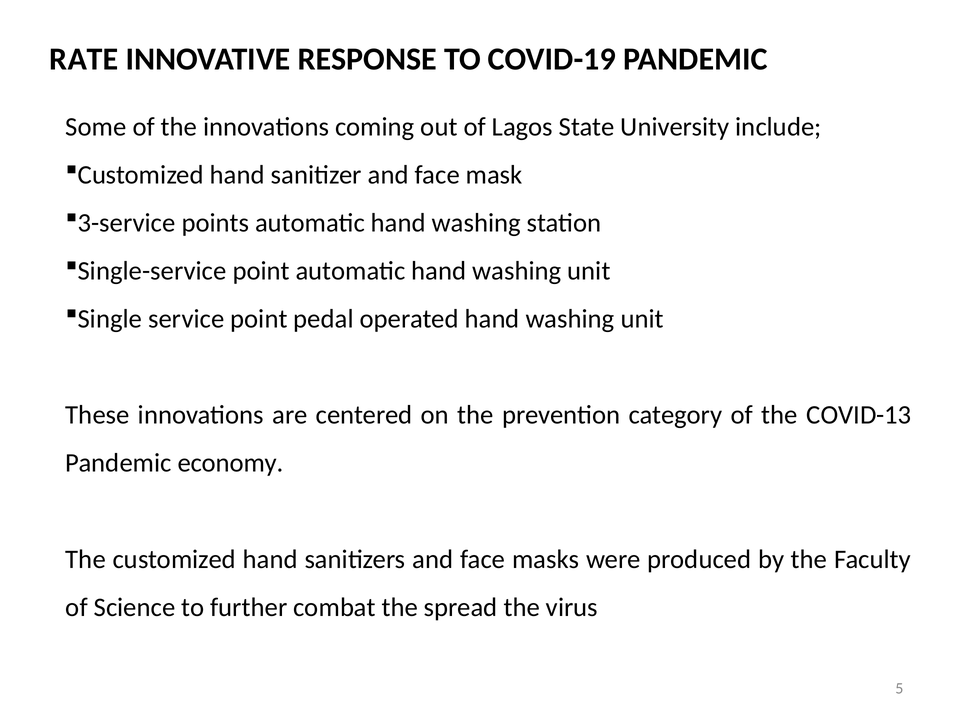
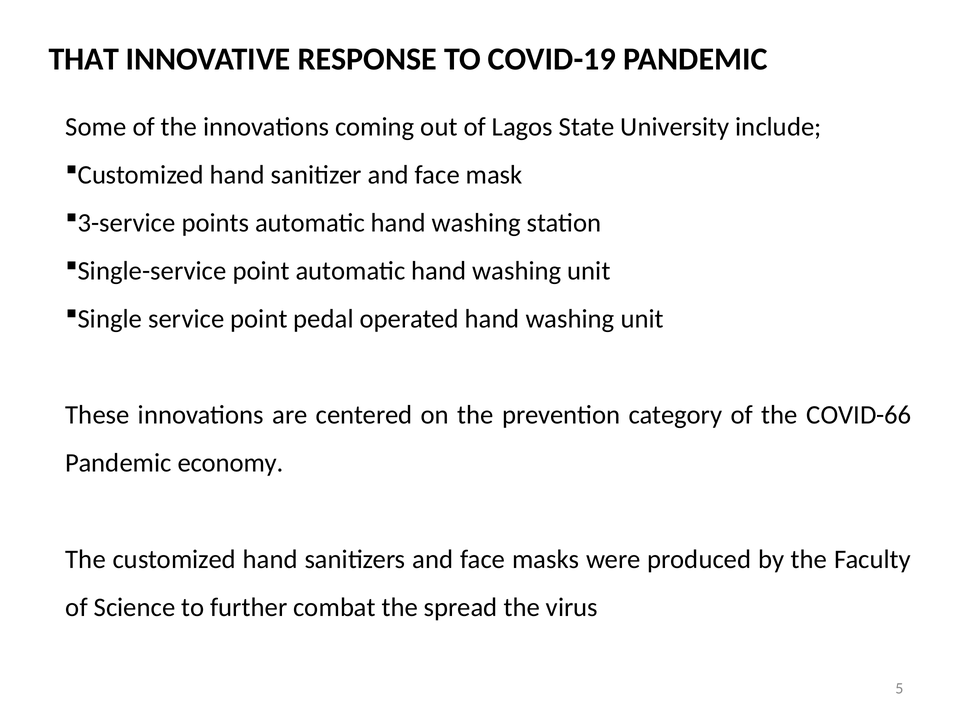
RATE: RATE -> THAT
COVID-13: COVID-13 -> COVID-66
